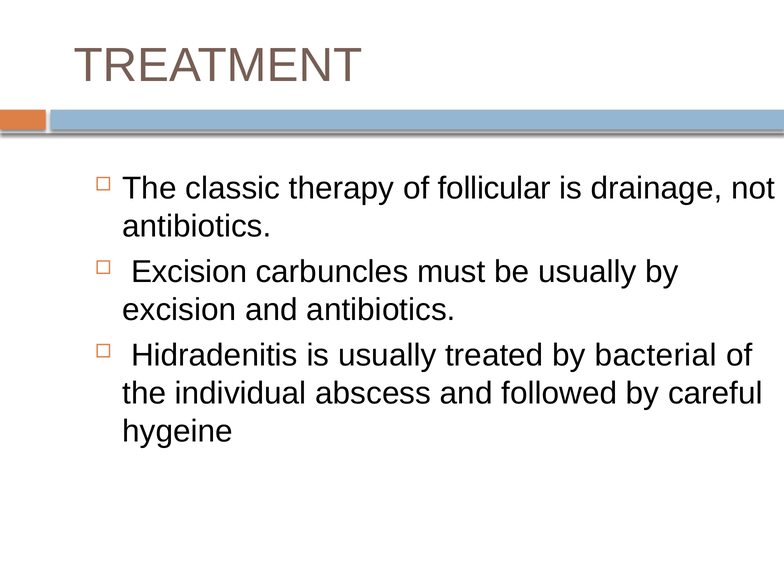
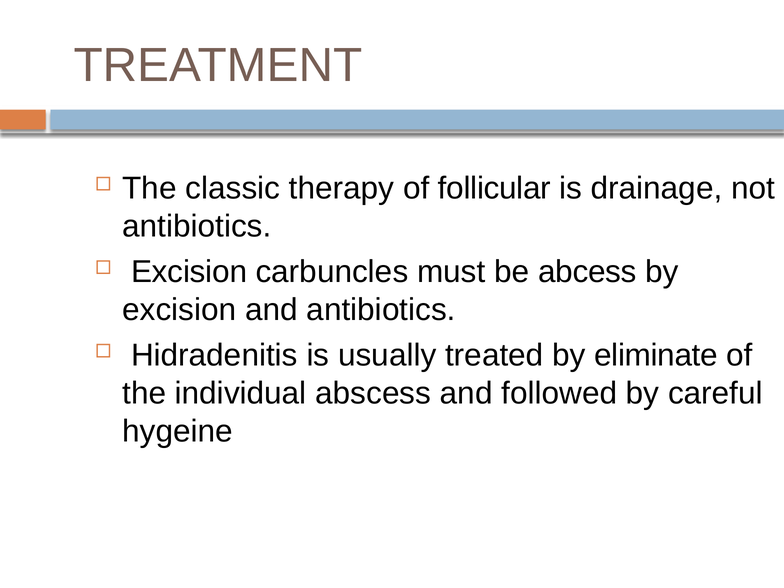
be usually: usually -> abcess
bacterial: bacterial -> eliminate
